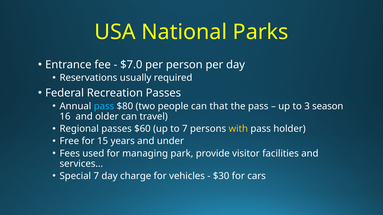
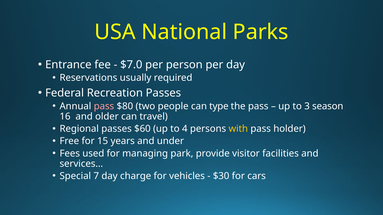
pass at (104, 106) colour: light blue -> pink
that: that -> type
to 7: 7 -> 4
